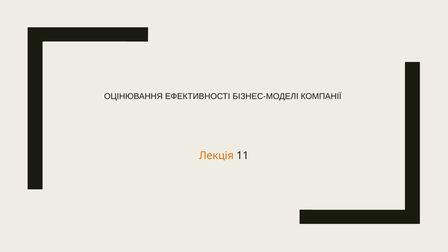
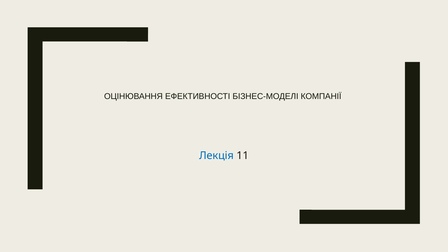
Лекція colour: orange -> blue
